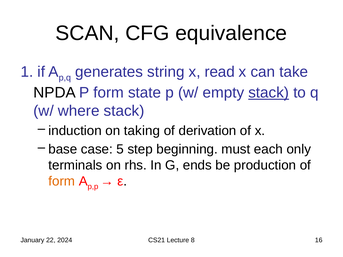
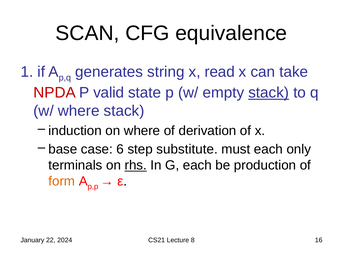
NPDA colour: black -> red
P form: form -> valid
on taking: taking -> where
5: 5 -> 6
beginning: beginning -> substitute
rhs underline: none -> present
G ends: ends -> each
